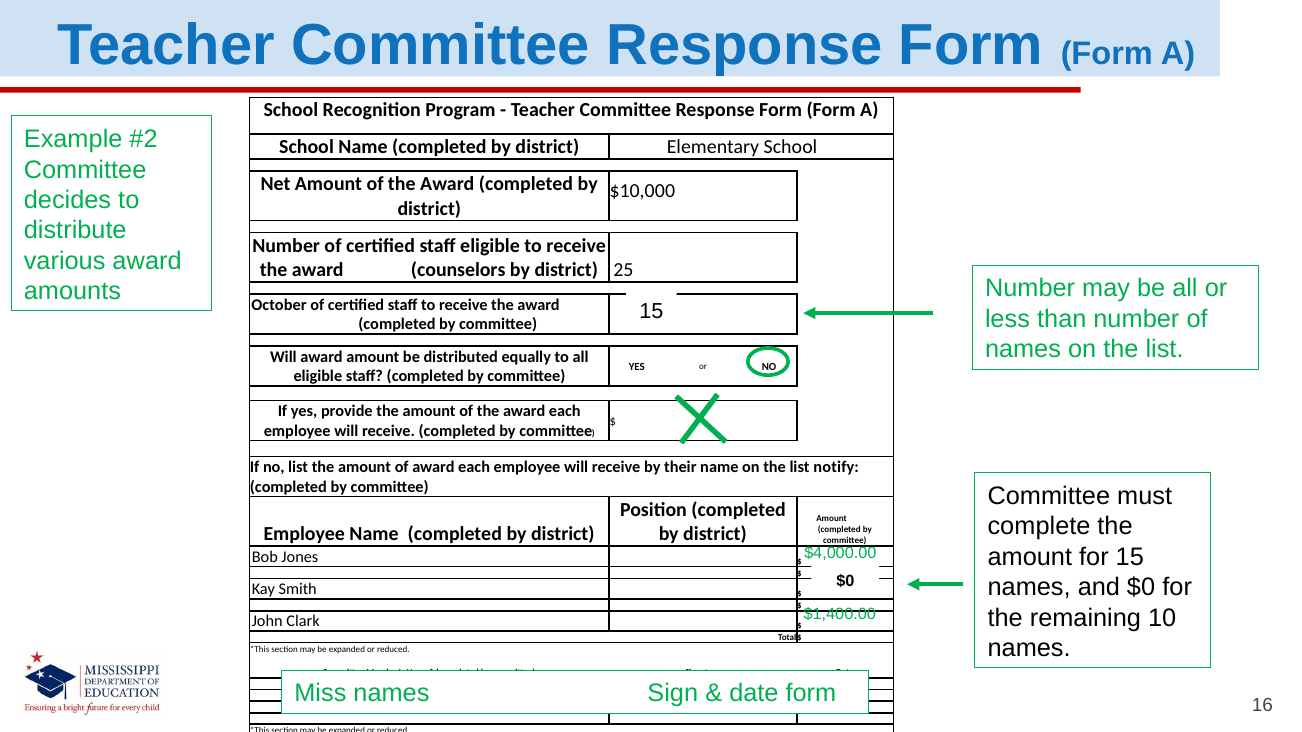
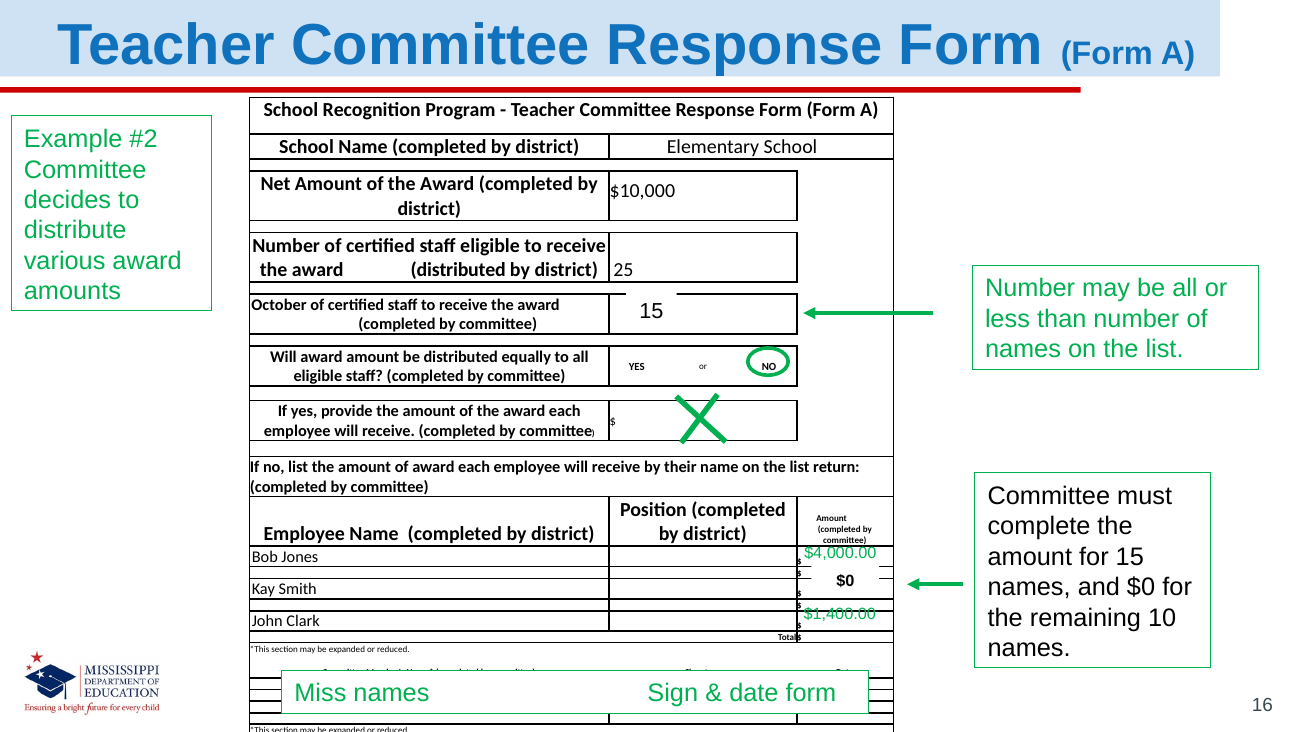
award counselors: counselors -> distributed
notify: notify -> return
